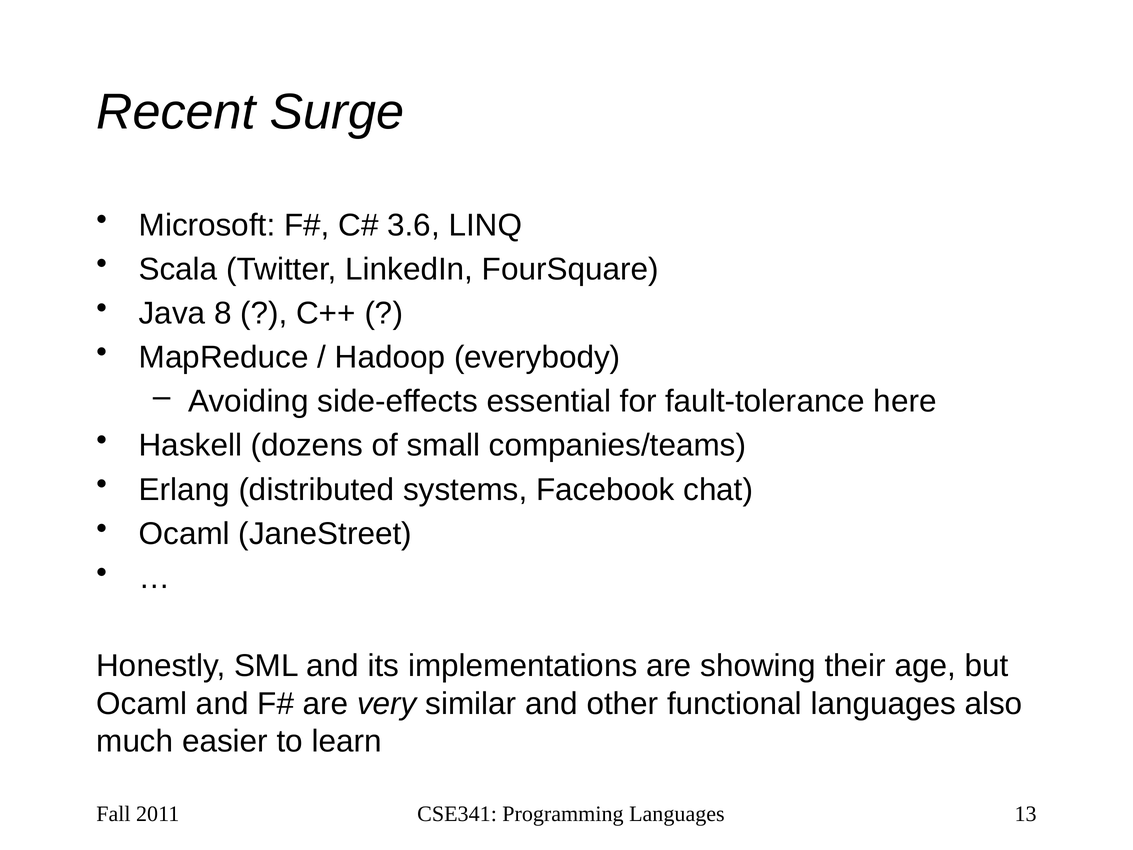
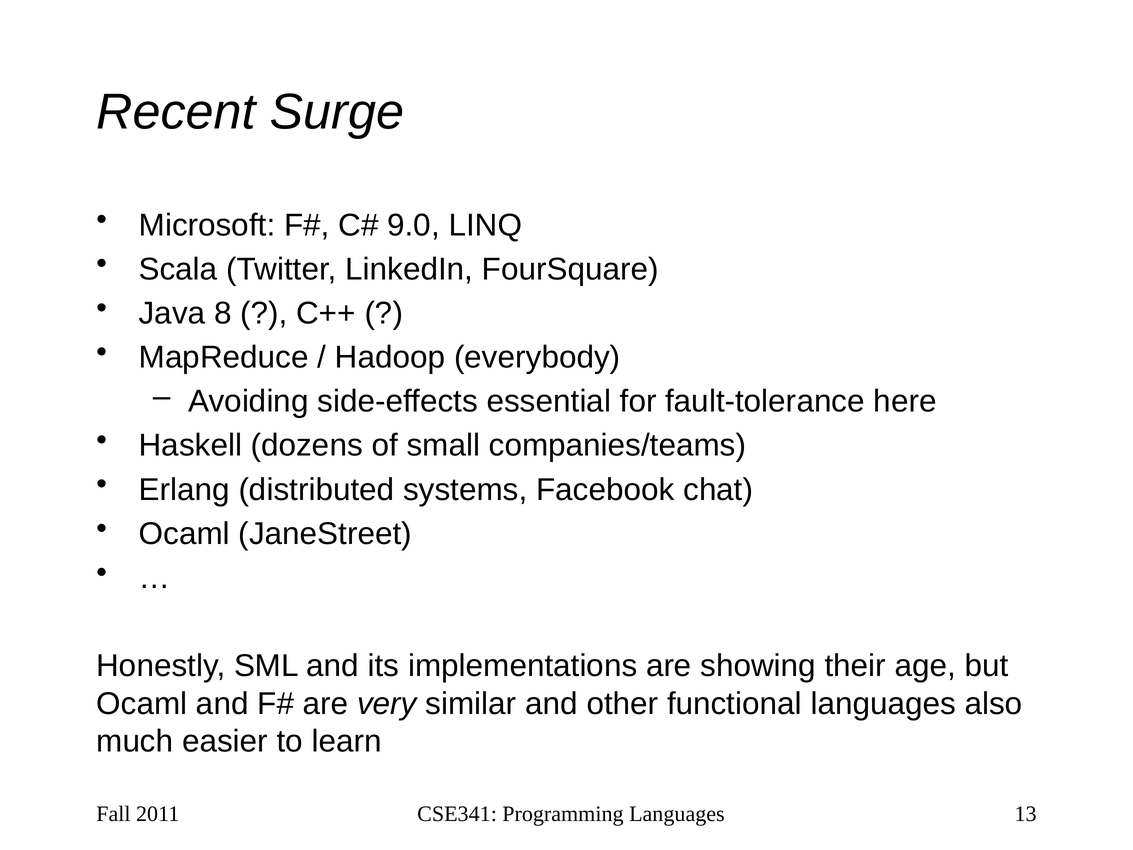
3.6: 3.6 -> 9.0
